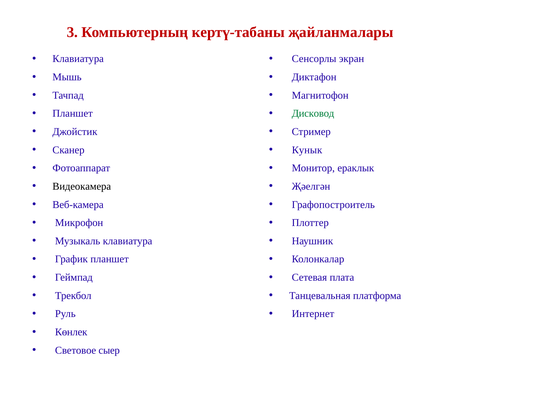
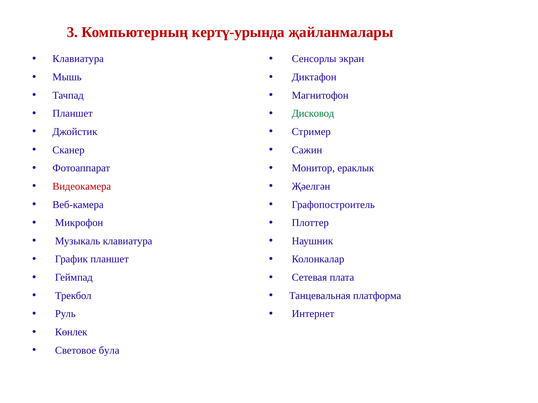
кертү-табаны: кертү-табаны -> кертү-урында
Кунык: Кунык -> Сажин
Видеокамера colour: black -> red
сыер: сыер -> була
